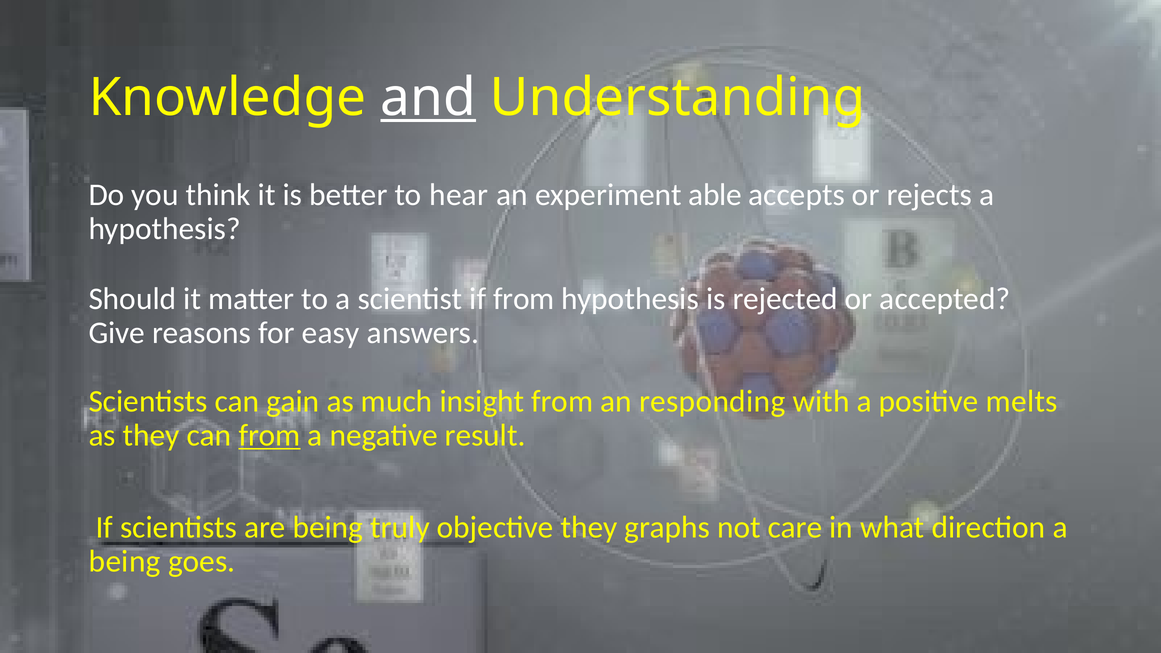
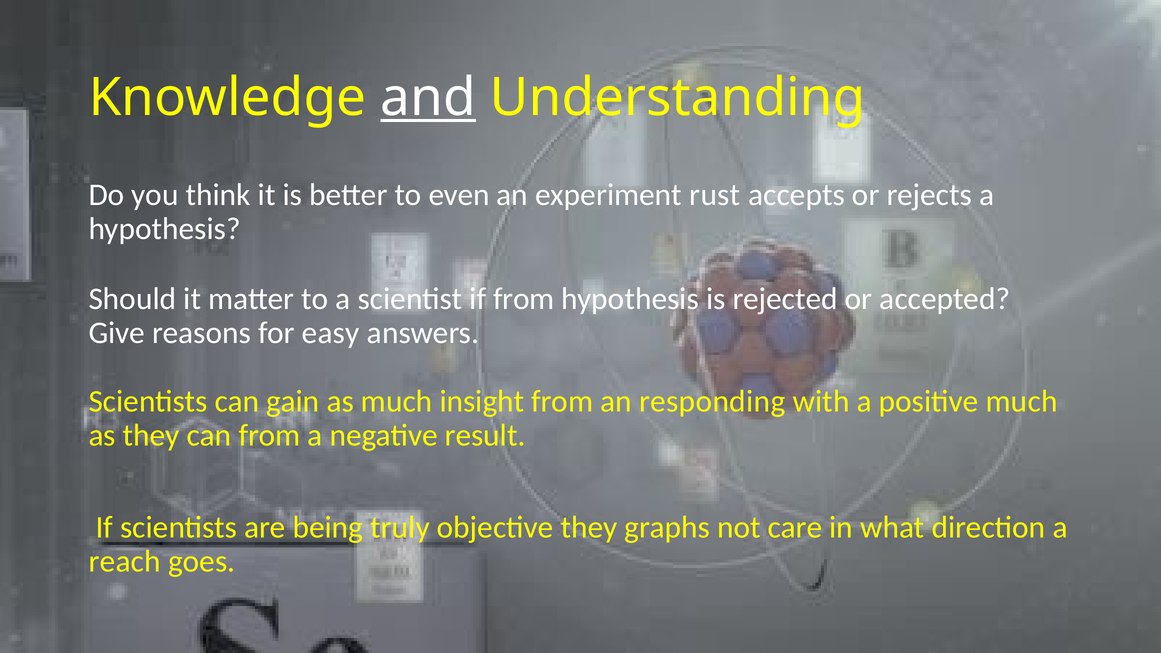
hear: hear -> even
able: able -> rust
positive melts: melts -> much
from at (269, 435) underline: present -> none
being at (125, 561): being -> reach
